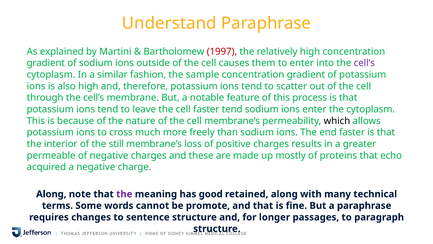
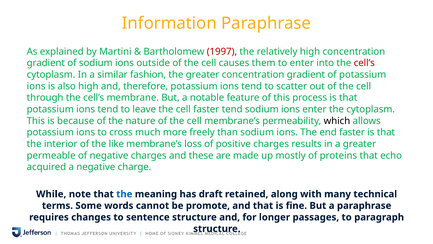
Understand: Understand -> Information
cell’s at (364, 63) colour: purple -> red
the sample: sample -> greater
still: still -> like
Along at (51, 194): Along -> While
the at (124, 194) colour: purple -> blue
good: good -> draft
